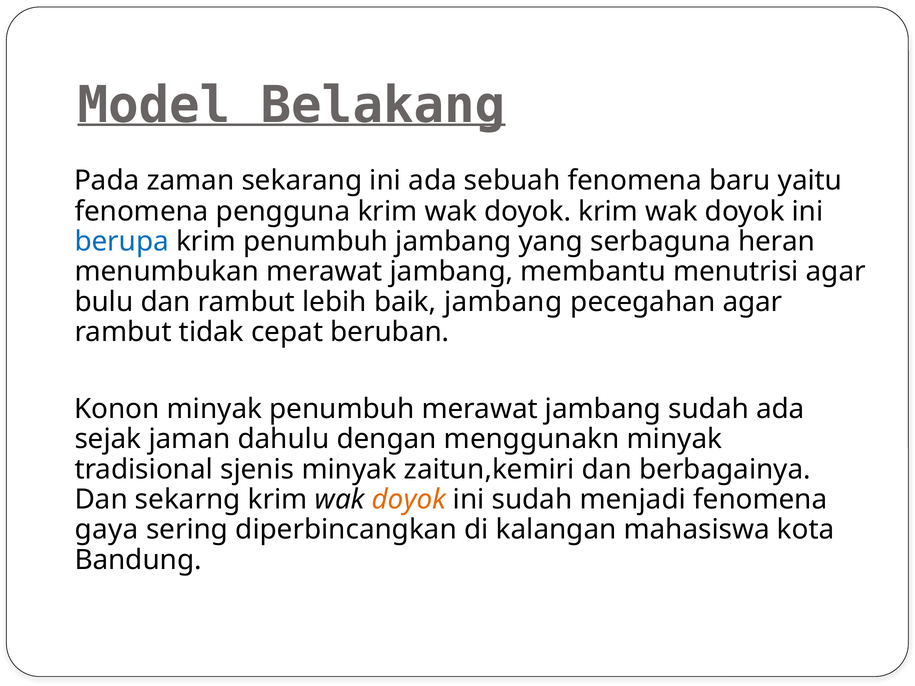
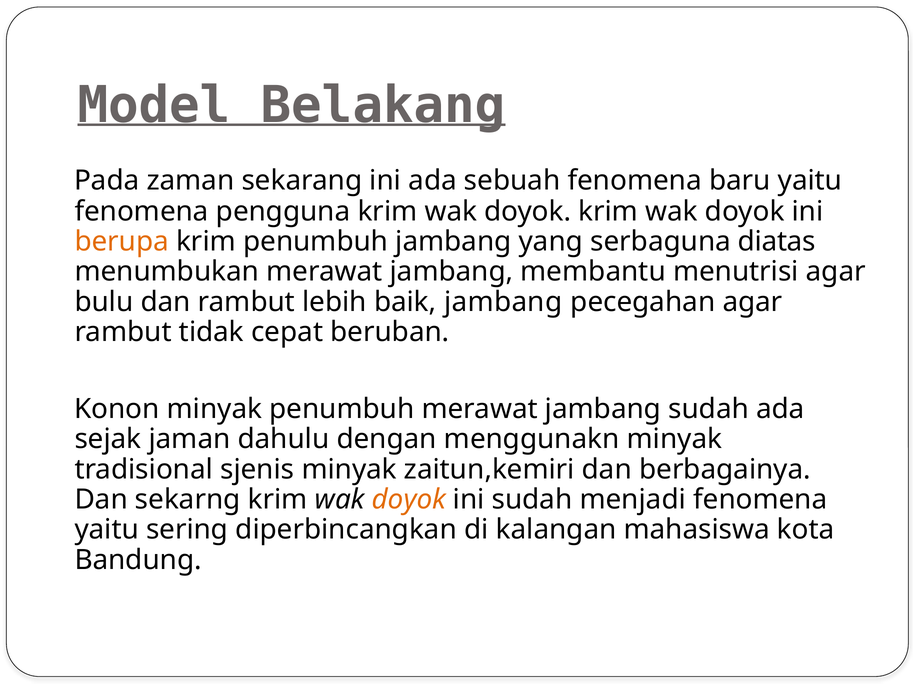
berupa colour: blue -> orange
heran: heran -> diatas
gaya at (107, 530): gaya -> yaitu
